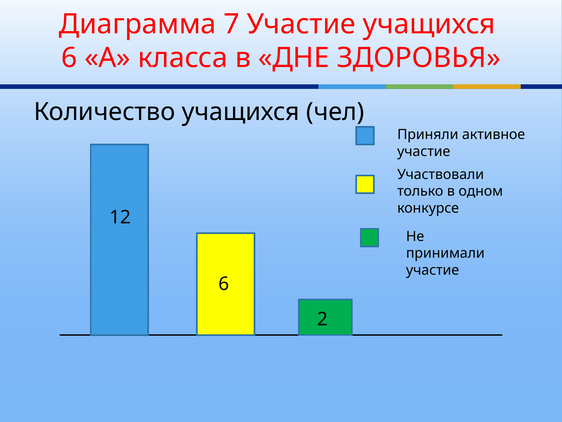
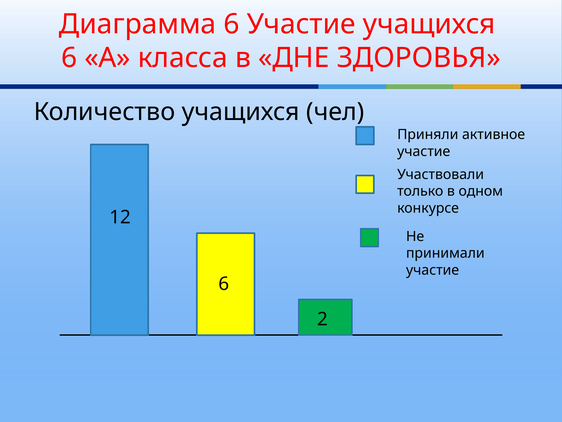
Диаграмма 7: 7 -> 6
